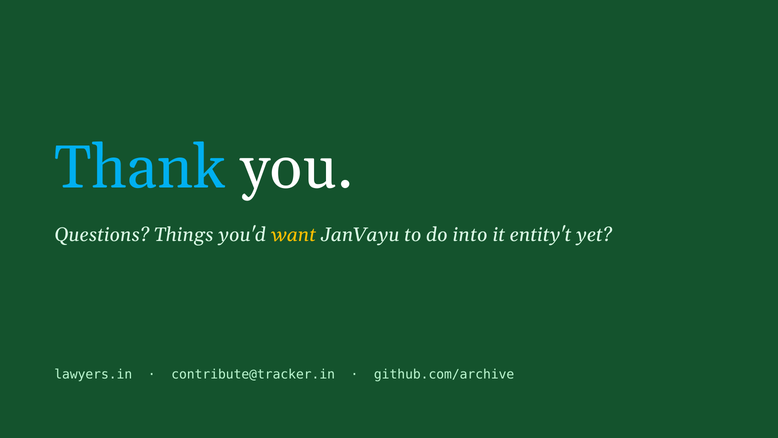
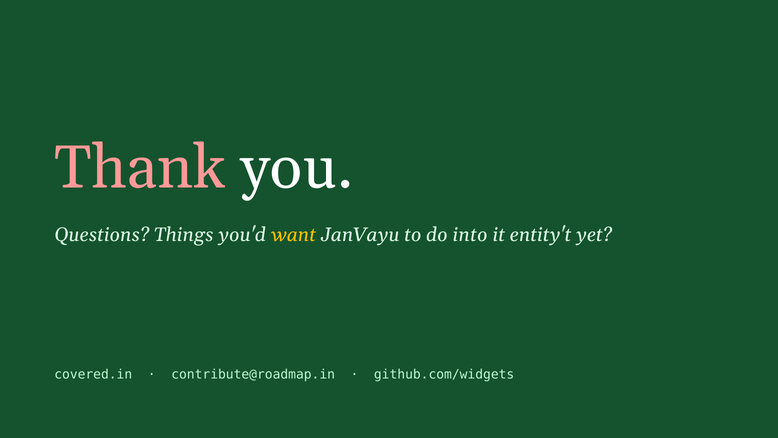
Thank colour: light blue -> pink
lawyers.in: lawyers.in -> covered.in
contribute@tracker.in: contribute@tracker.in -> contribute@roadmap.in
github.com/archive: github.com/archive -> github.com/widgets
